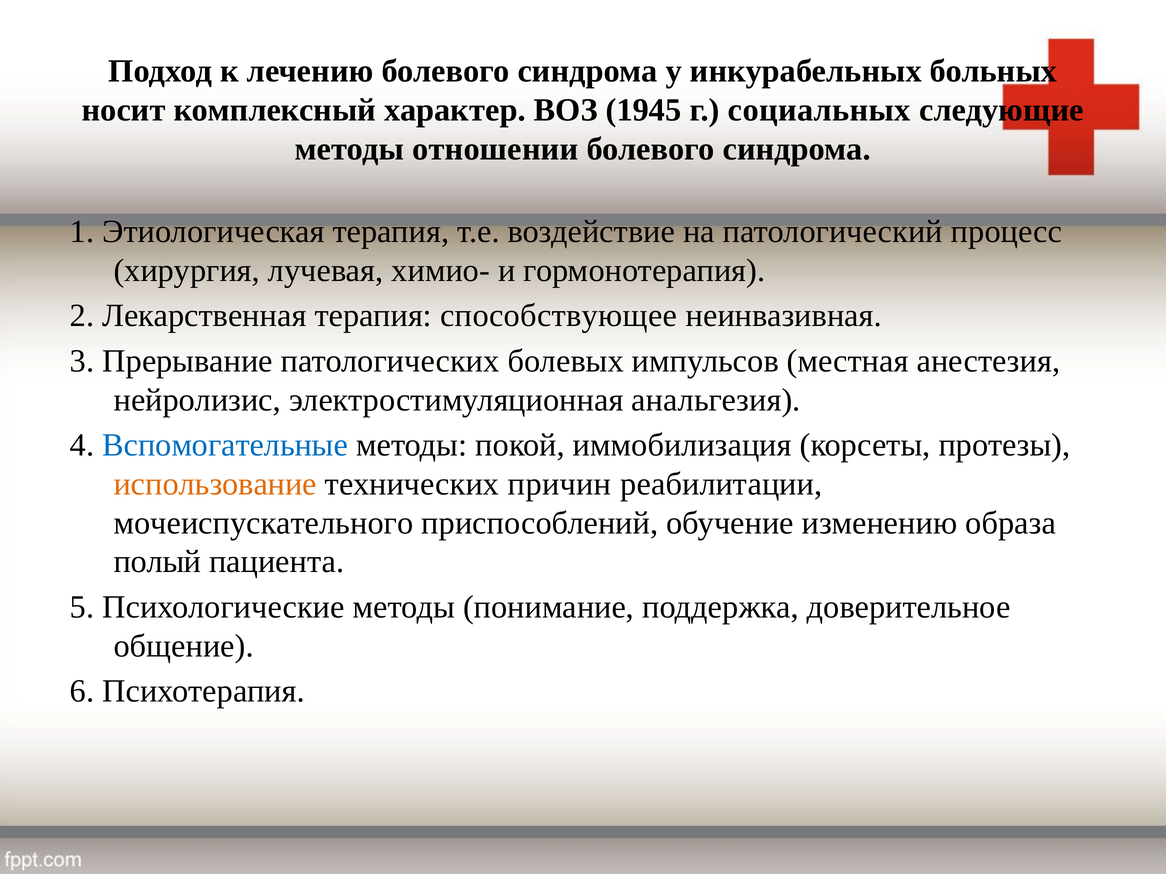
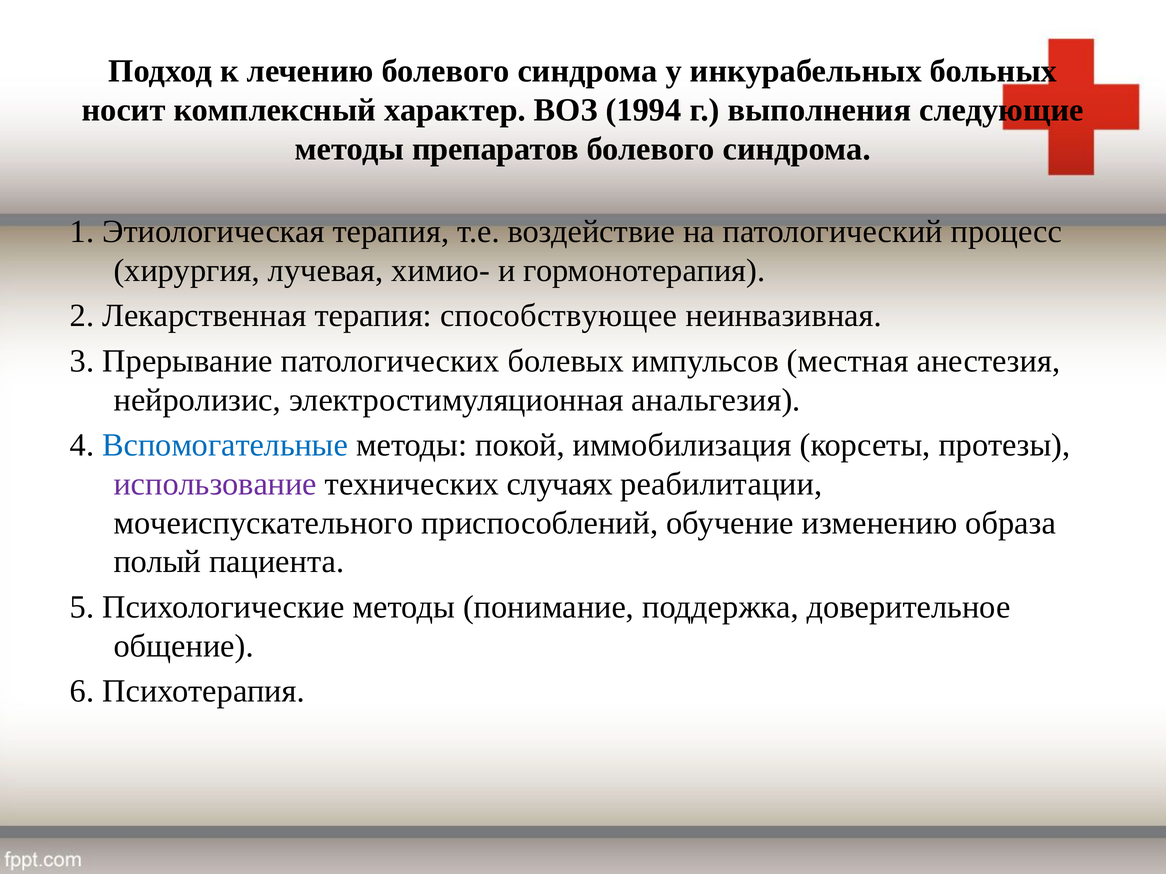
1945: 1945 -> 1994
социальных: социальных -> выполнения
отношении: отношении -> препаратов
использование colour: orange -> purple
причин: причин -> случаях
